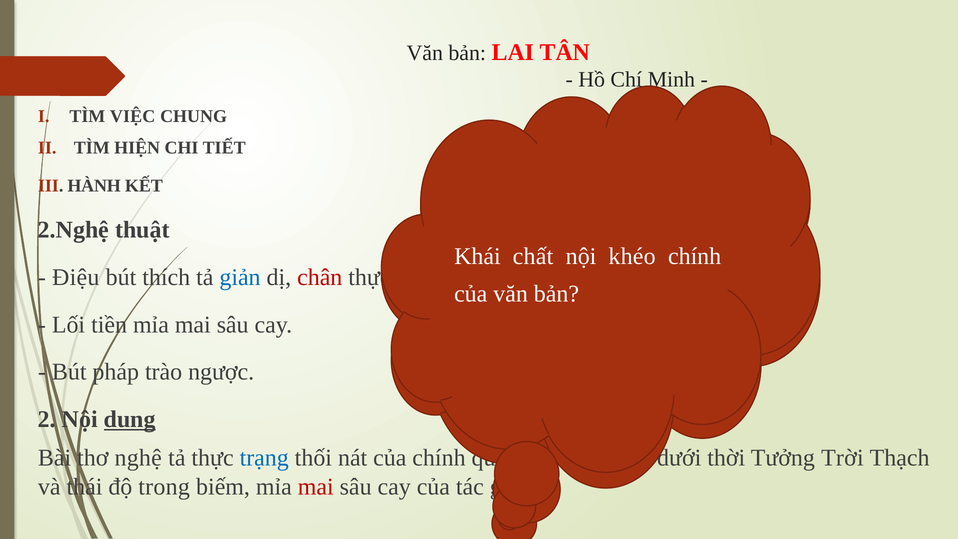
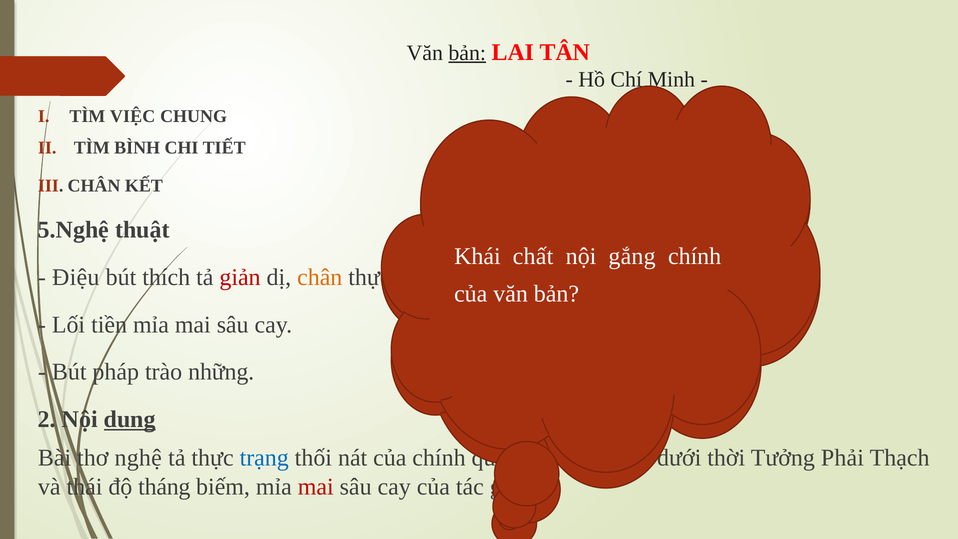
bản at (467, 53) underline: none -> present
HIỆN: HIỆN -> BÌNH
III HÀNH: HÀNH -> CHÂN
2.Nghệ: 2.Nghệ -> 5.Nghệ
khéo: khéo -> gắng
giản colour: blue -> red
chân at (320, 277) colour: red -> orange
trào ngược: ngược -> những
Trời: Trời -> Phải
trong: trong -> tháng
